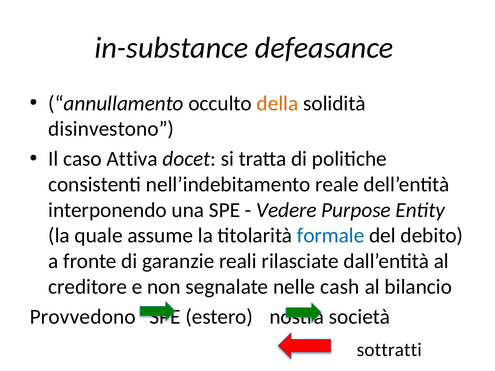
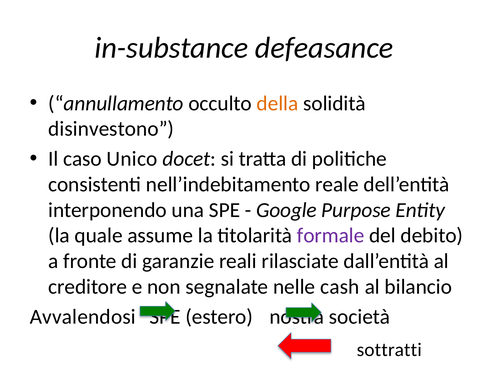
Attiva: Attiva -> Unico
Vedere: Vedere -> Google
formale colour: blue -> purple
Provvedono: Provvedono -> Avvalendosi
